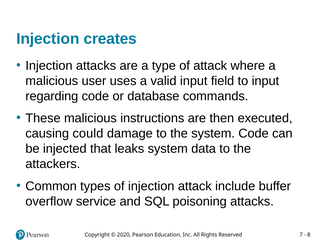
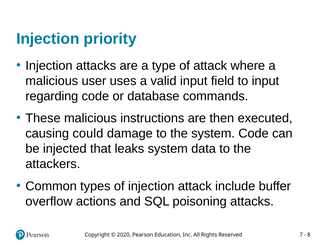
creates: creates -> priority
service: service -> actions
